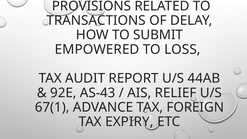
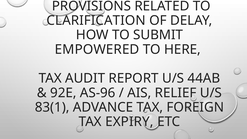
TRANSACTIONS: TRANSACTIONS -> CLARIFICATION
LOSS: LOSS -> HERE
AS-43: AS-43 -> AS-96
67(1: 67(1 -> 83(1
